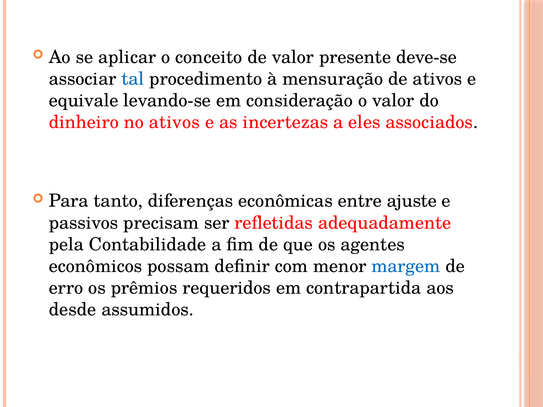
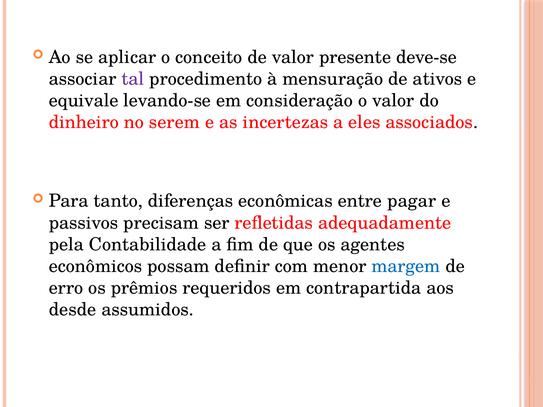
tal colour: blue -> purple
no ativos: ativos -> serem
ajuste: ajuste -> pagar
